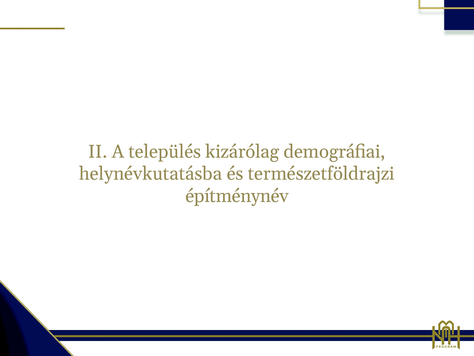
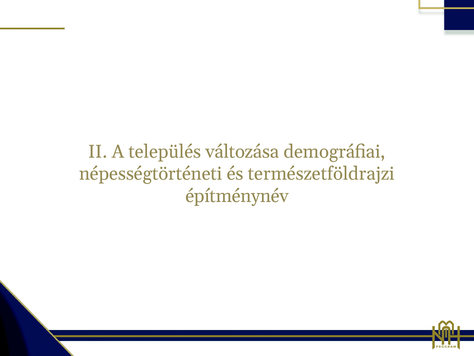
kizárólag: kizárólag -> változása
helynévkutatásba: helynévkutatásba -> népességtörténeti
